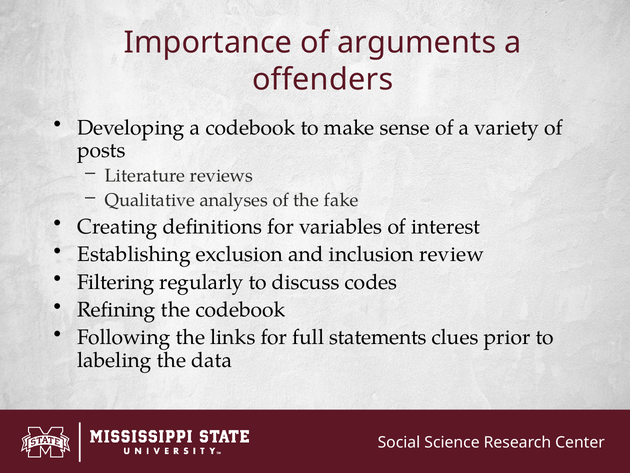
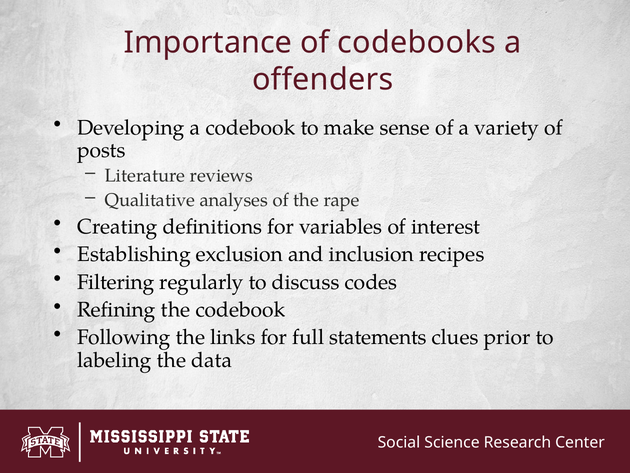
arguments: arguments -> codebooks
fake: fake -> rape
review: review -> recipes
